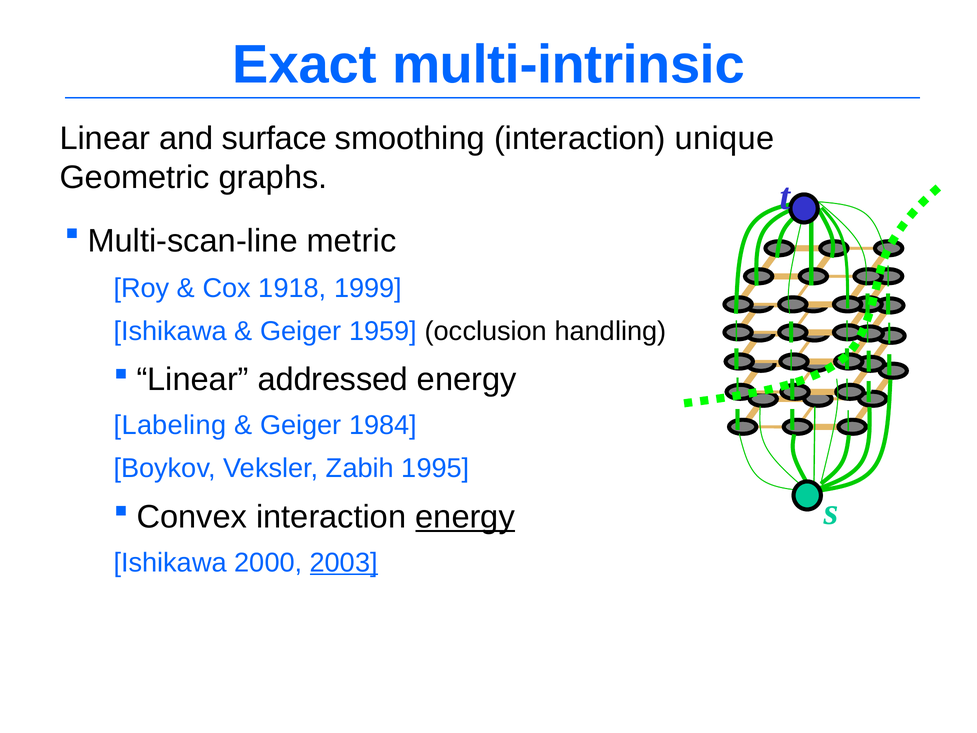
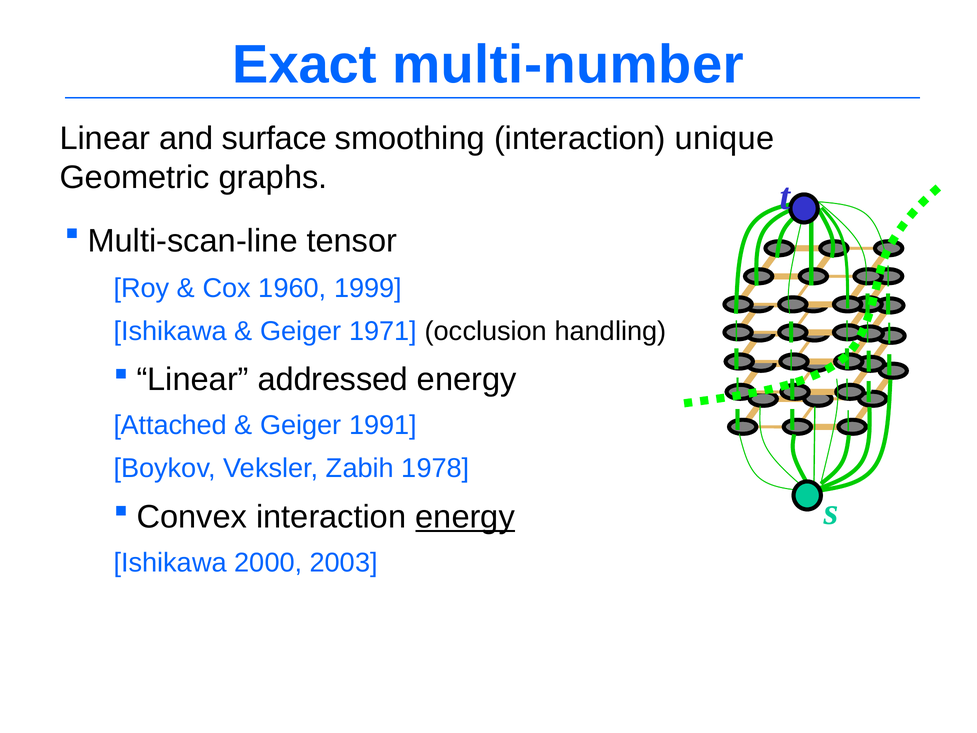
multi-intrinsic: multi-intrinsic -> multi-number
metric: metric -> tensor
1918: 1918 -> 1960
1959: 1959 -> 1971
Labeling: Labeling -> Attached
1984: 1984 -> 1991
1995: 1995 -> 1978
2003 underline: present -> none
